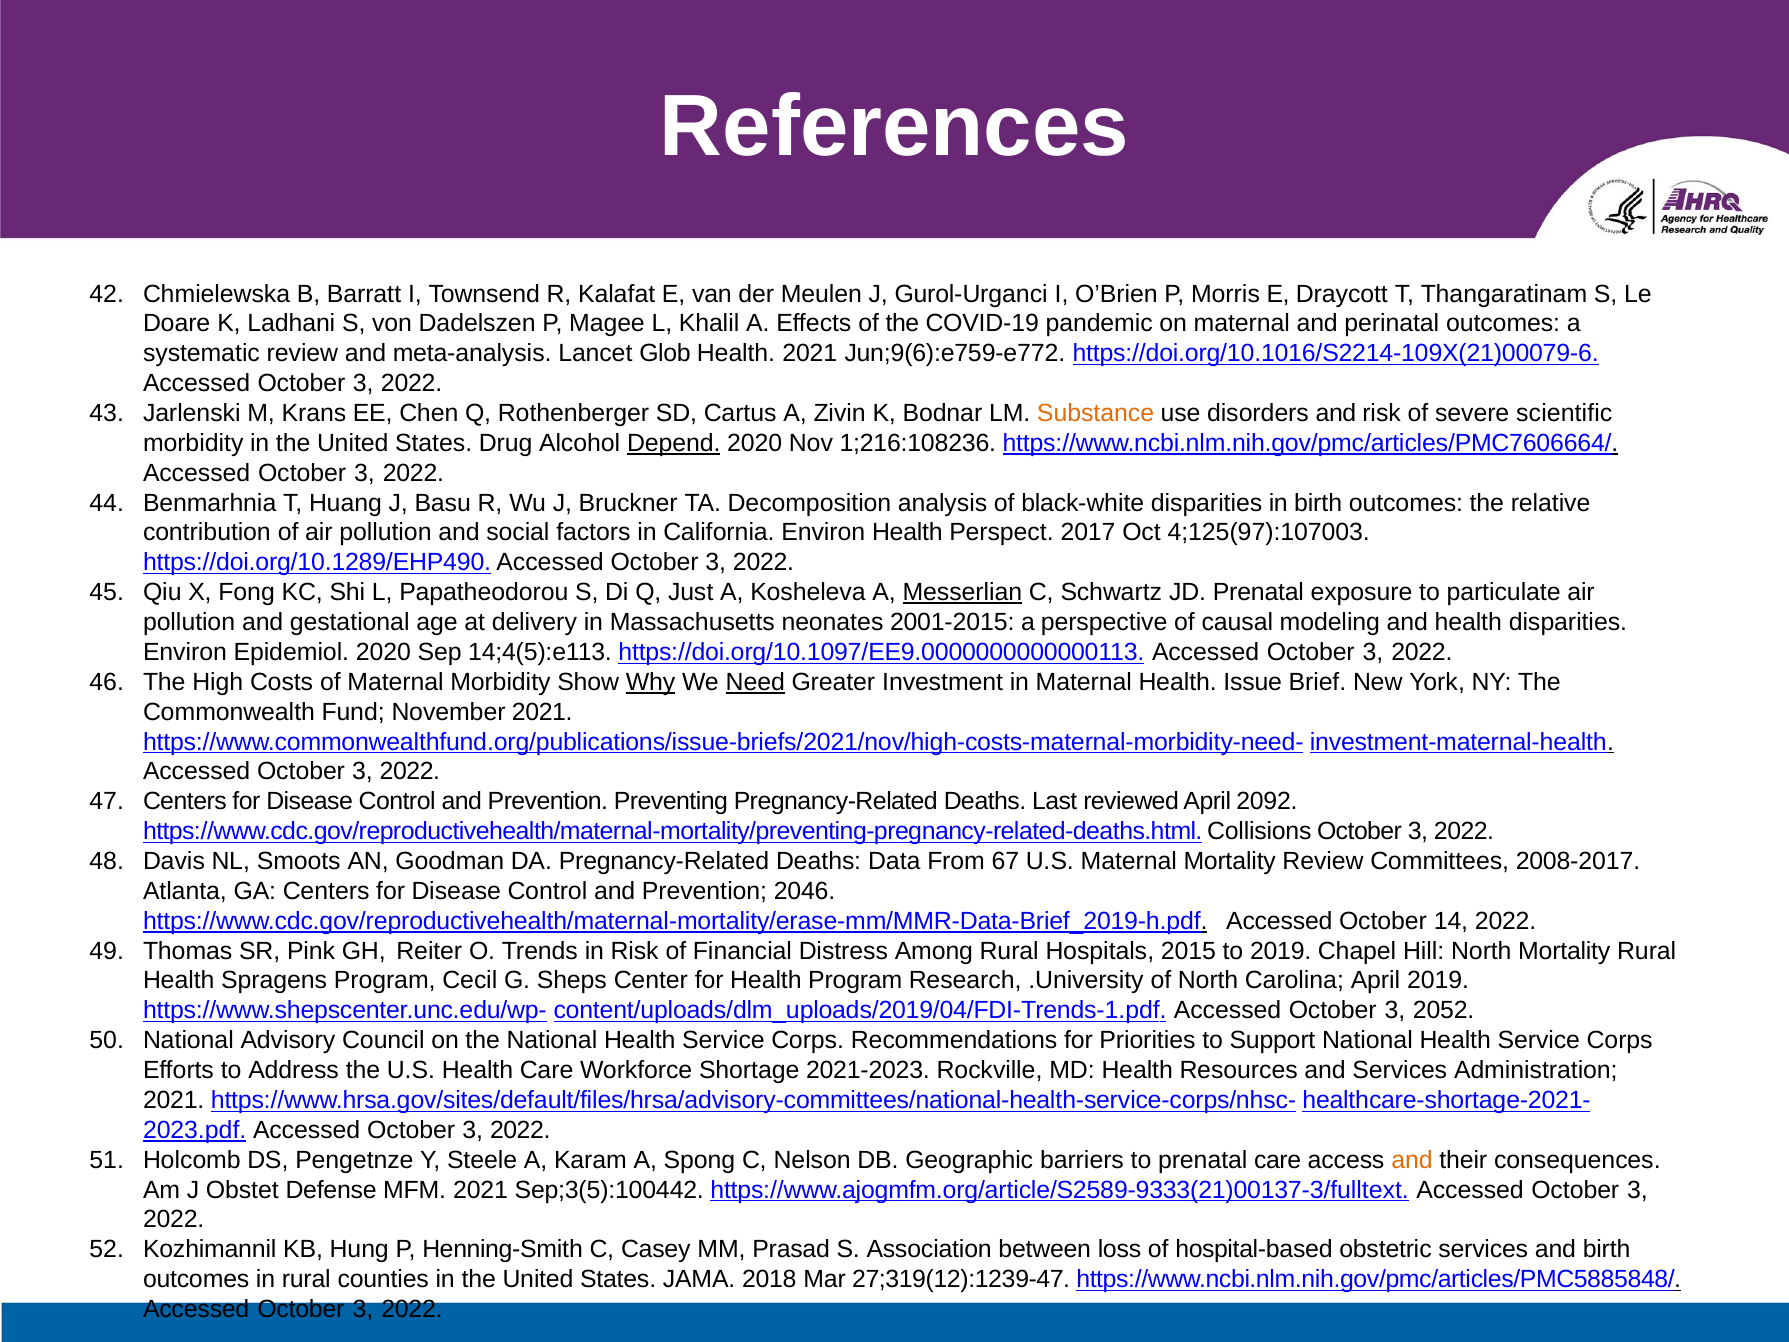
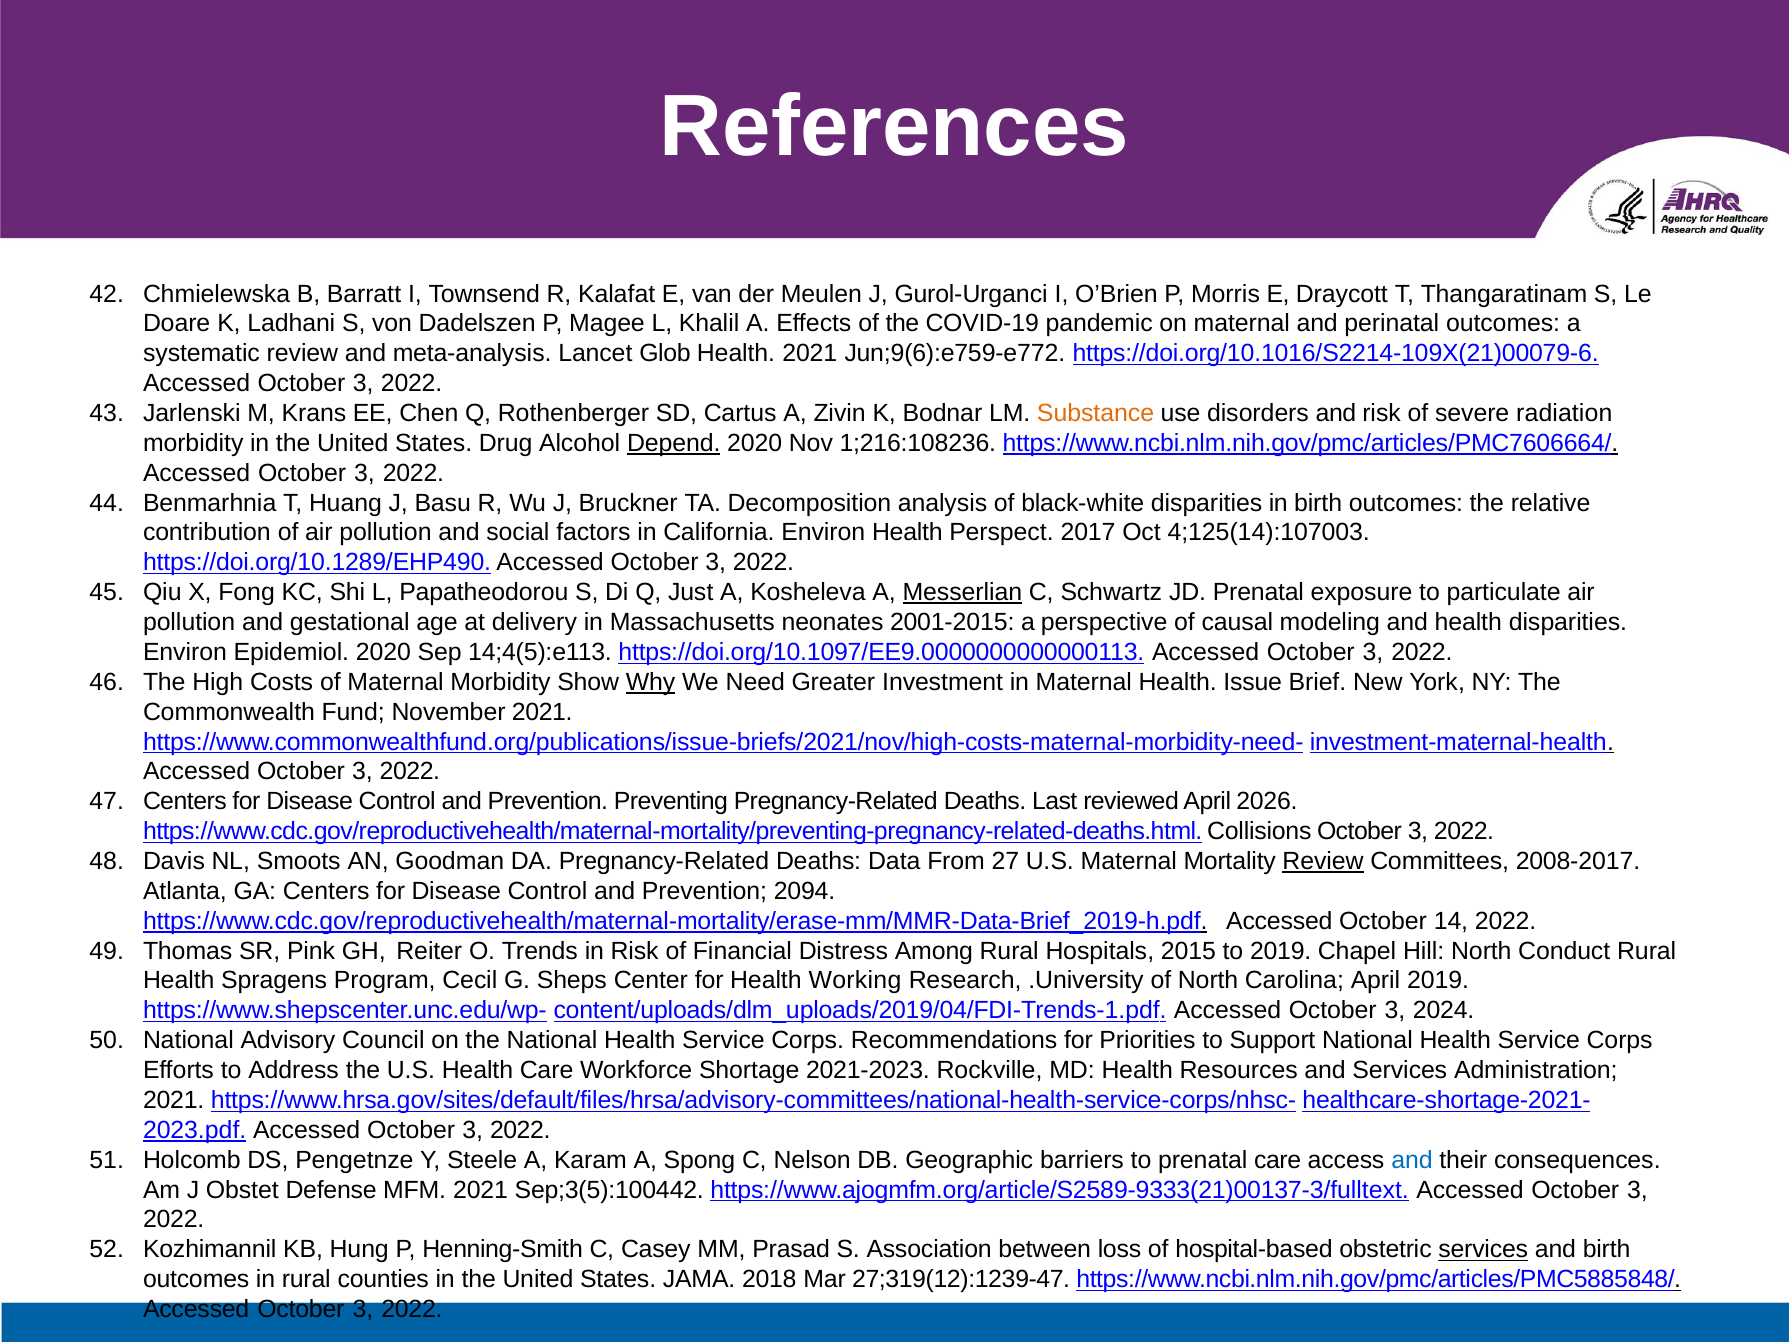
scientific: scientific -> radiation
4;125(97):107003: 4;125(97):107003 -> 4;125(14):107003
Need underline: present -> none
2092: 2092 -> 2026
67: 67 -> 27
Review at (1323, 861) underline: none -> present
2046: 2046 -> 2094
North Mortality: Mortality -> Conduct
Health Program: Program -> Working
2052: 2052 -> 2024
and at (1412, 1160) colour: orange -> blue
services at (1483, 1249) underline: none -> present
